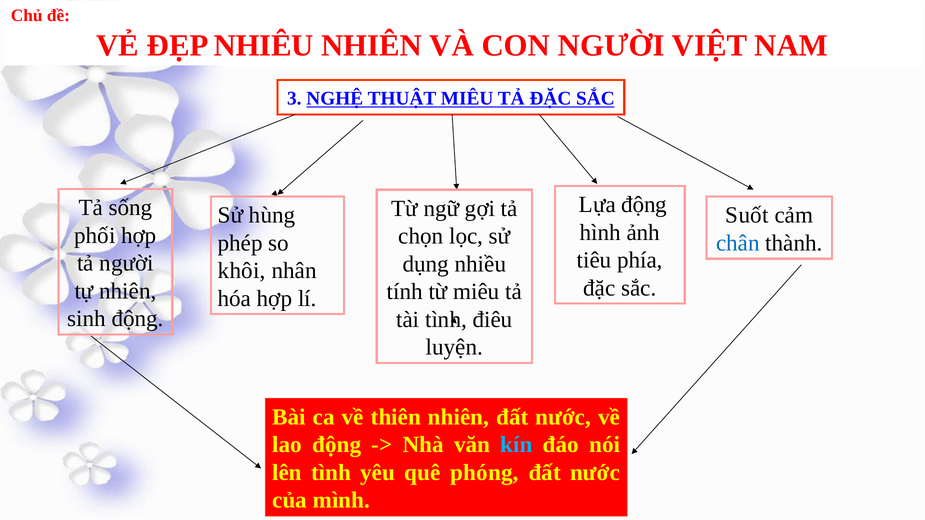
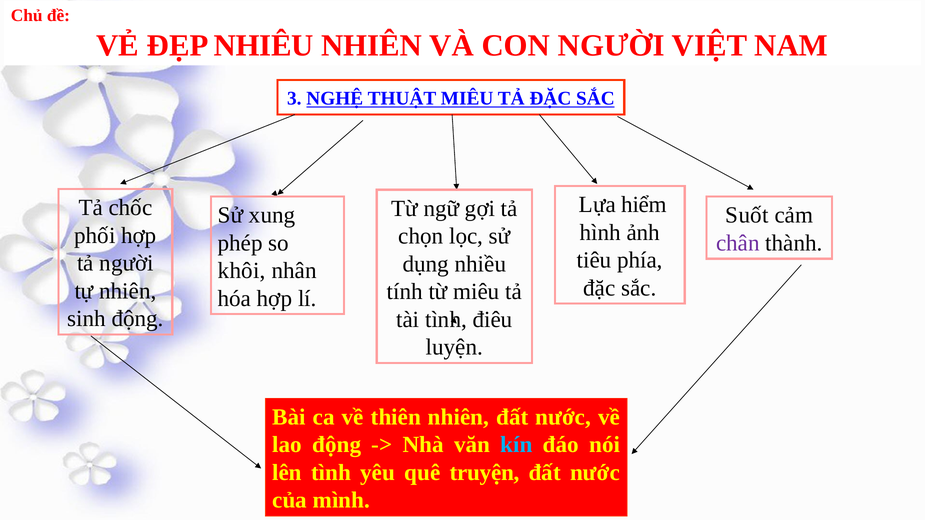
Lựa động: động -> hiểm
sống: sống -> chốc
hùng: hùng -> xung
chân colour: blue -> purple
phóng: phóng -> truyện
